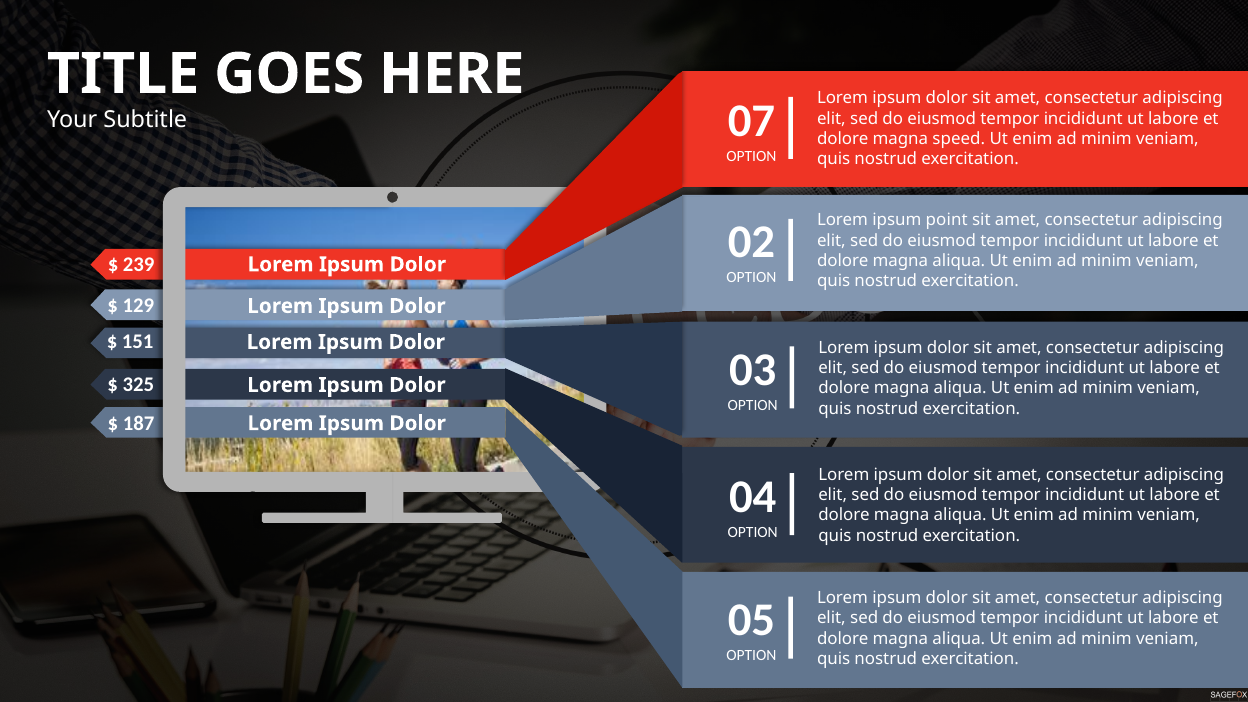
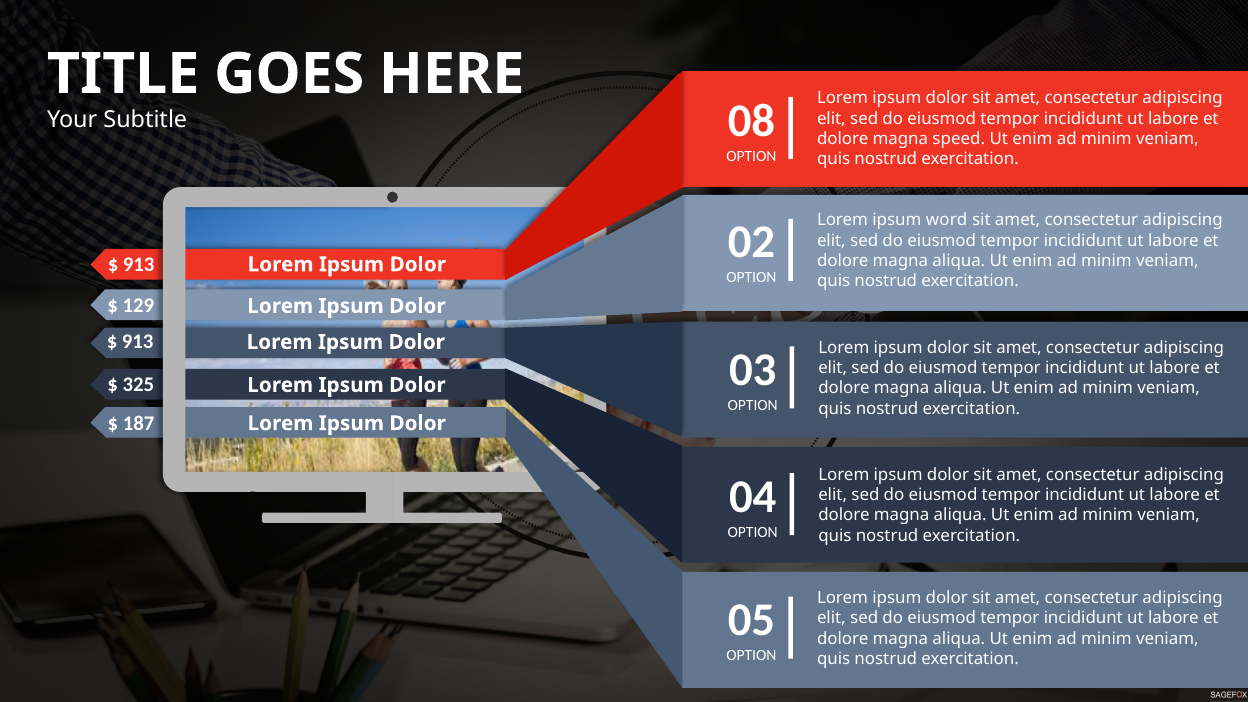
07: 07 -> 08
point: point -> word
239 at (139, 264): 239 -> 913
151 at (138, 342): 151 -> 913
